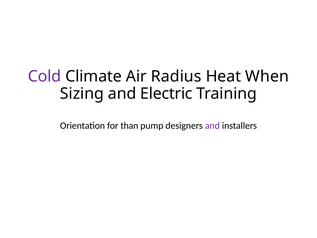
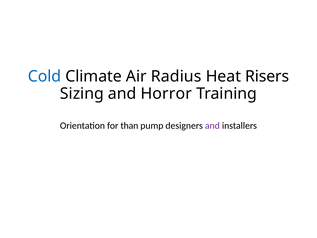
Cold colour: purple -> blue
When: When -> Risers
Electric: Electric -> Horror
